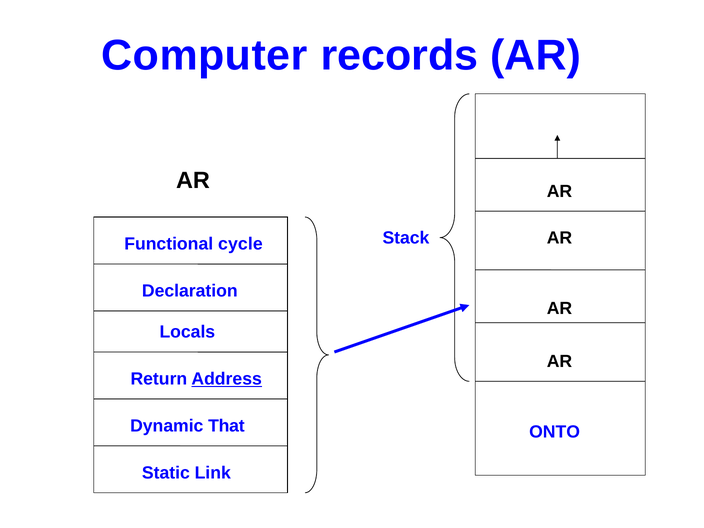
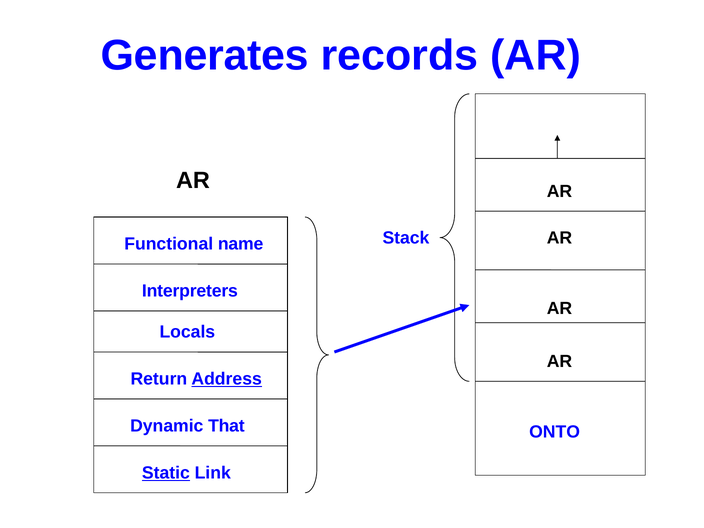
Computer: Computer -> Generates
cycle: cycle -> name
Declaration: Declaration -> Interpreters
Static underline: none -> present
